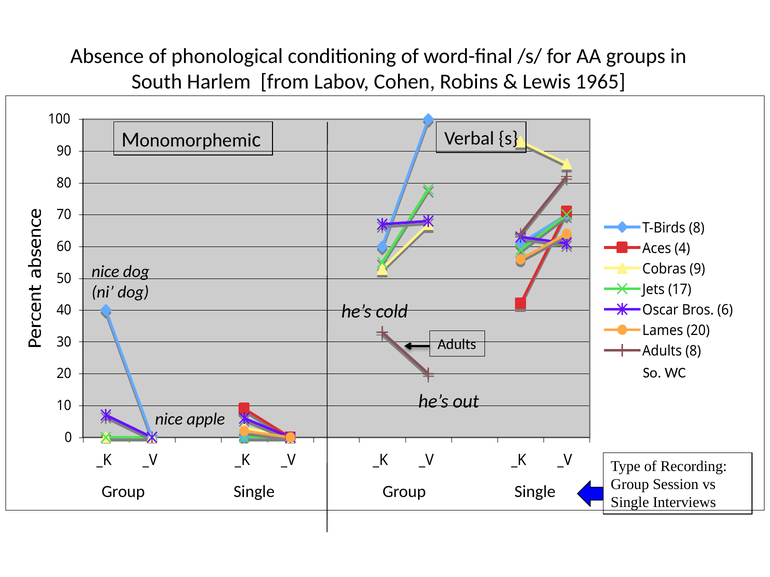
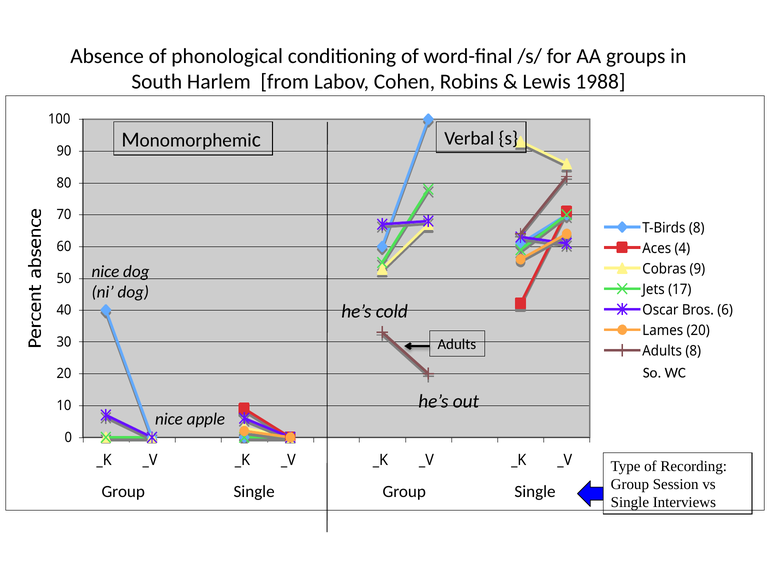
1965: 1965 -> 1988
